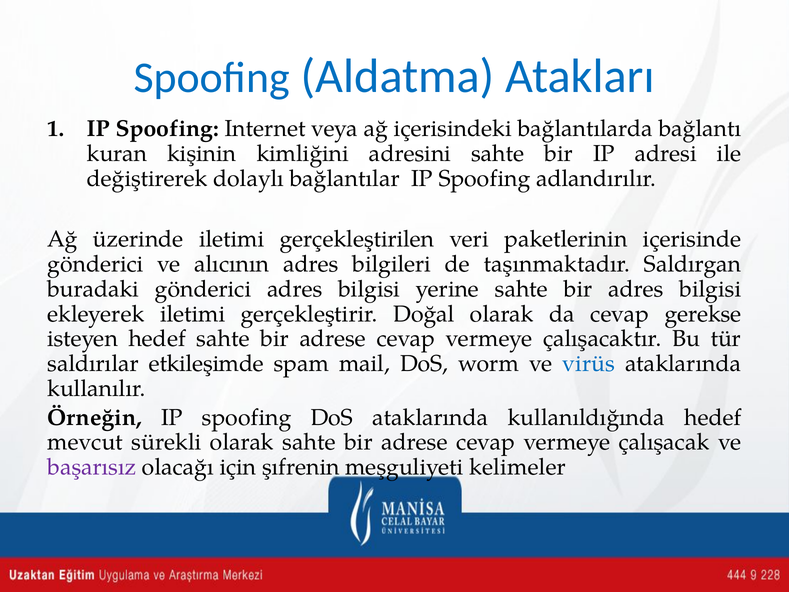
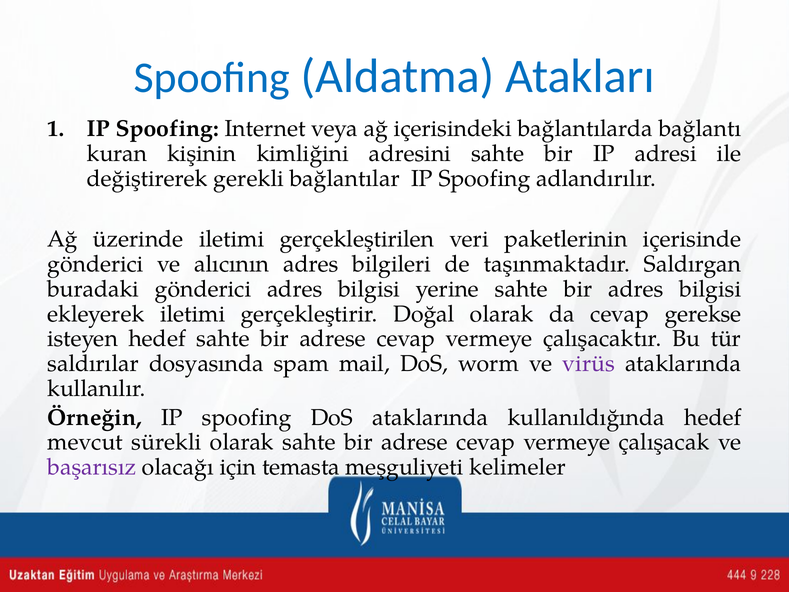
dolaylı: dolaylı -> gerekli
etkileşimde: etkileşimde -> dosyasında
virüs colour: blue -> purple
şıfrenin: şıfrenin -> temasta
